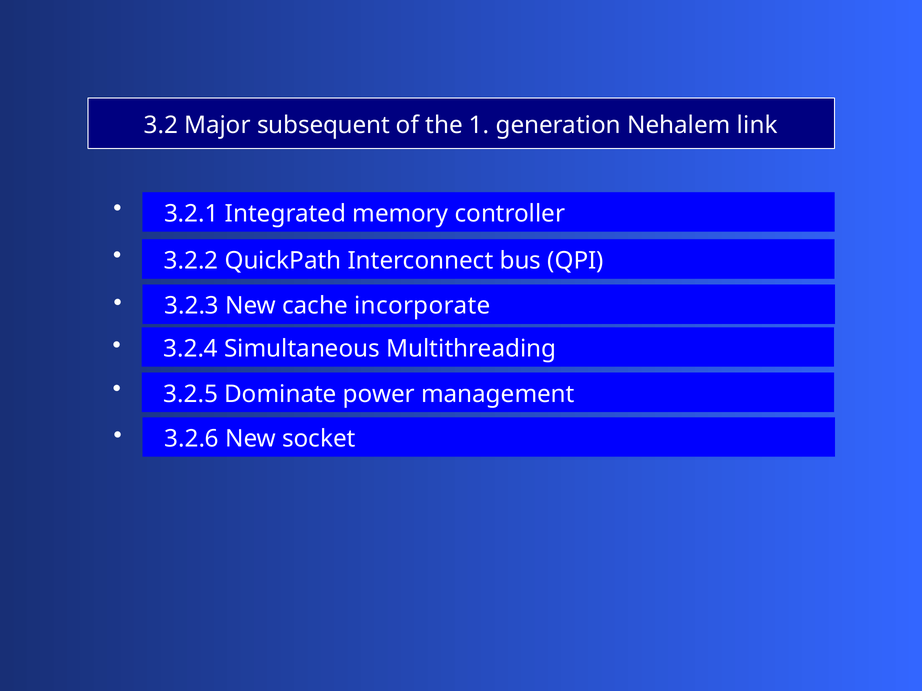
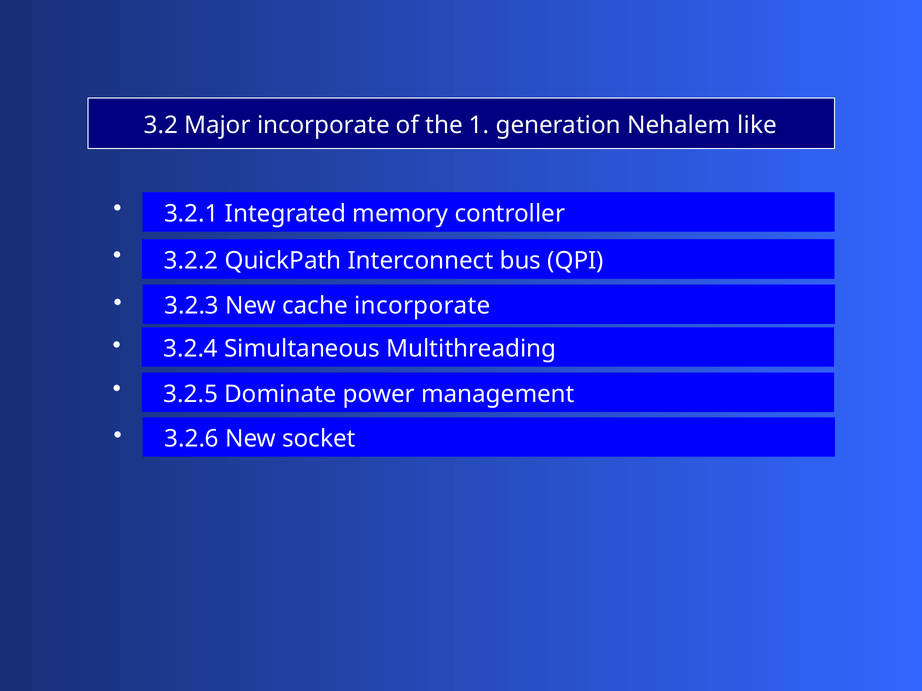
Major subsequent: subsequent -> incorporate
link: link -> like
